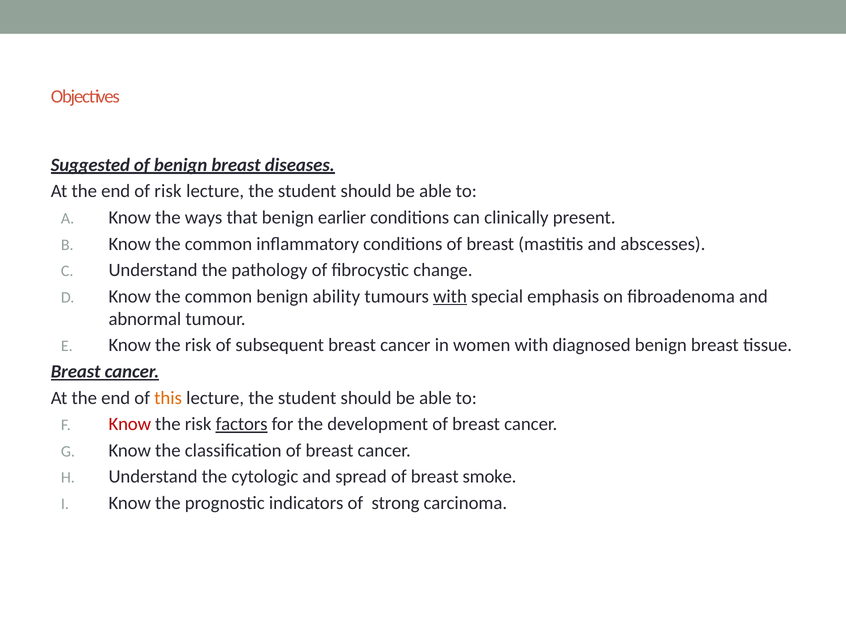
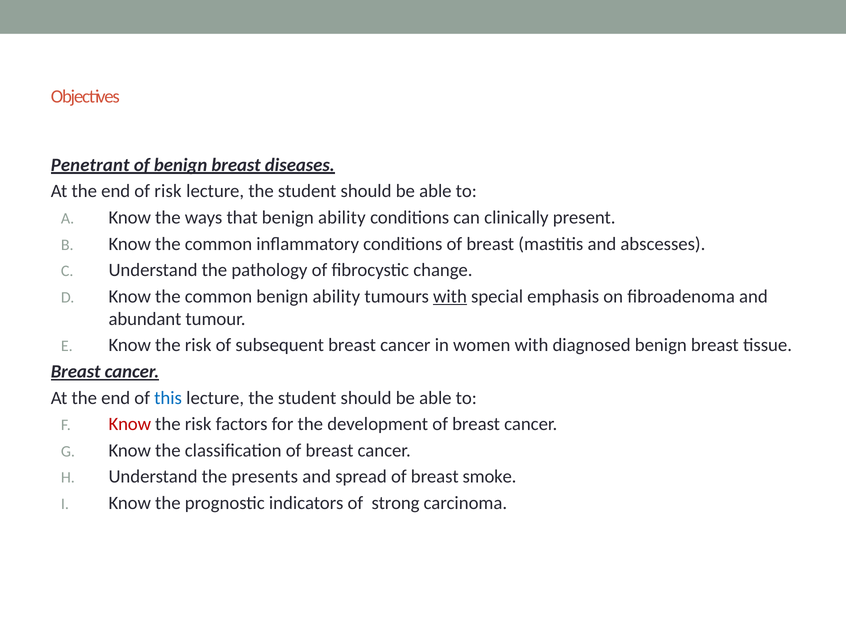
Suggested: Suggested -> Penetrant
that benign earlier: earlier -> ability
abnormal: abnormal -> abundant
this colour: orange -> blue
factors underline: present -> none
cytologic: cytologic -> presents
